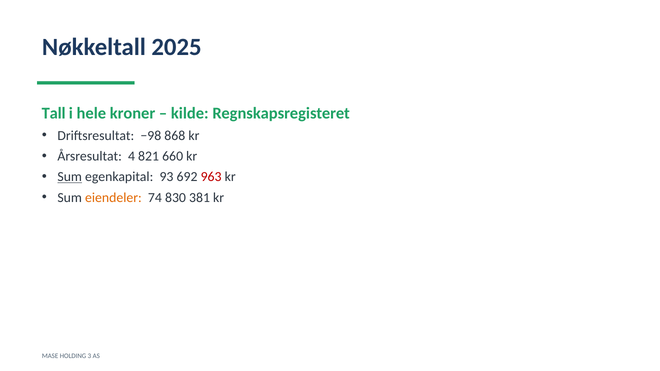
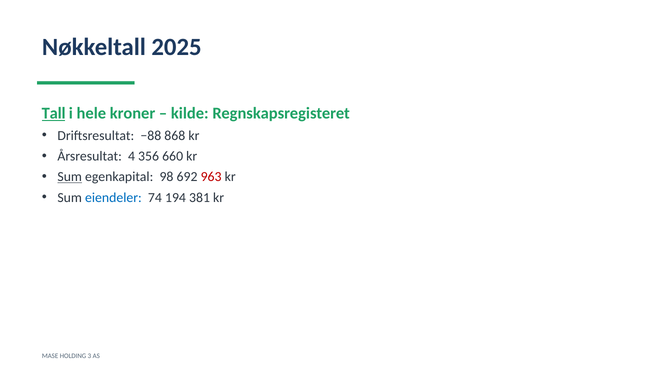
Tall underline: none -> present
−98: −98 -> −88
821: 821 -> 356
93: 93 -> 98
eiendeler colour: orange -> blue
830: 830 -> 194
